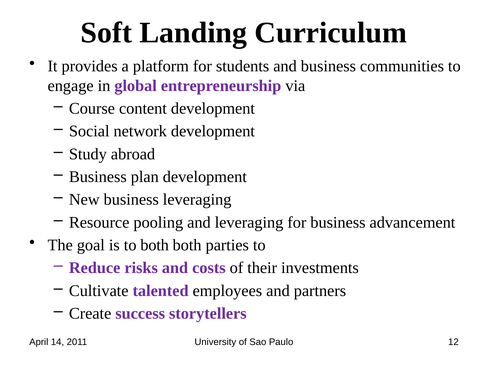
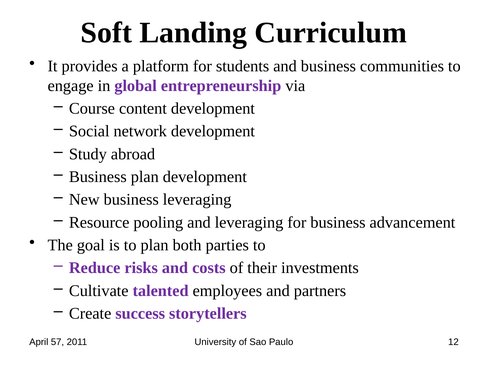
to both: both -> plan
14: 14 -> 57
